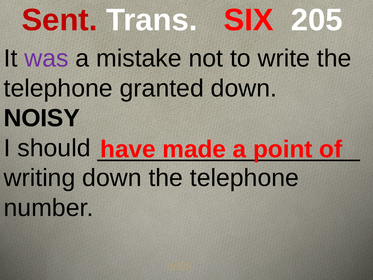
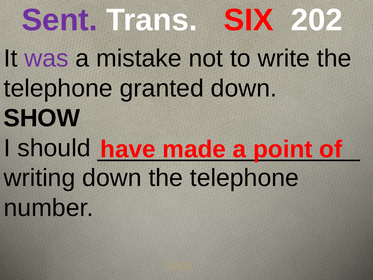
Sent colour: red -> purple
205: 205 -> 202
NOISY: NOISY -> SHOW
